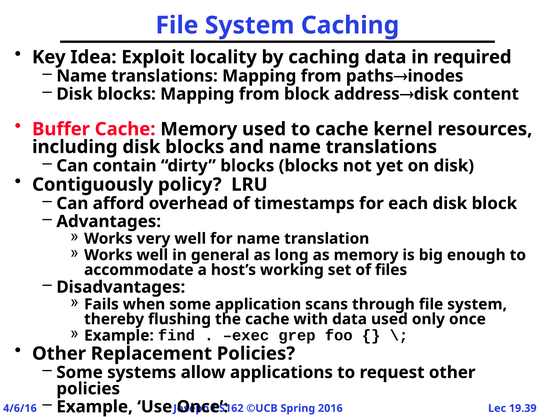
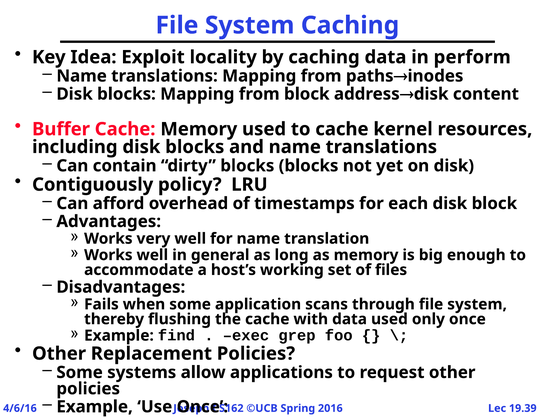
required: required -> perform
